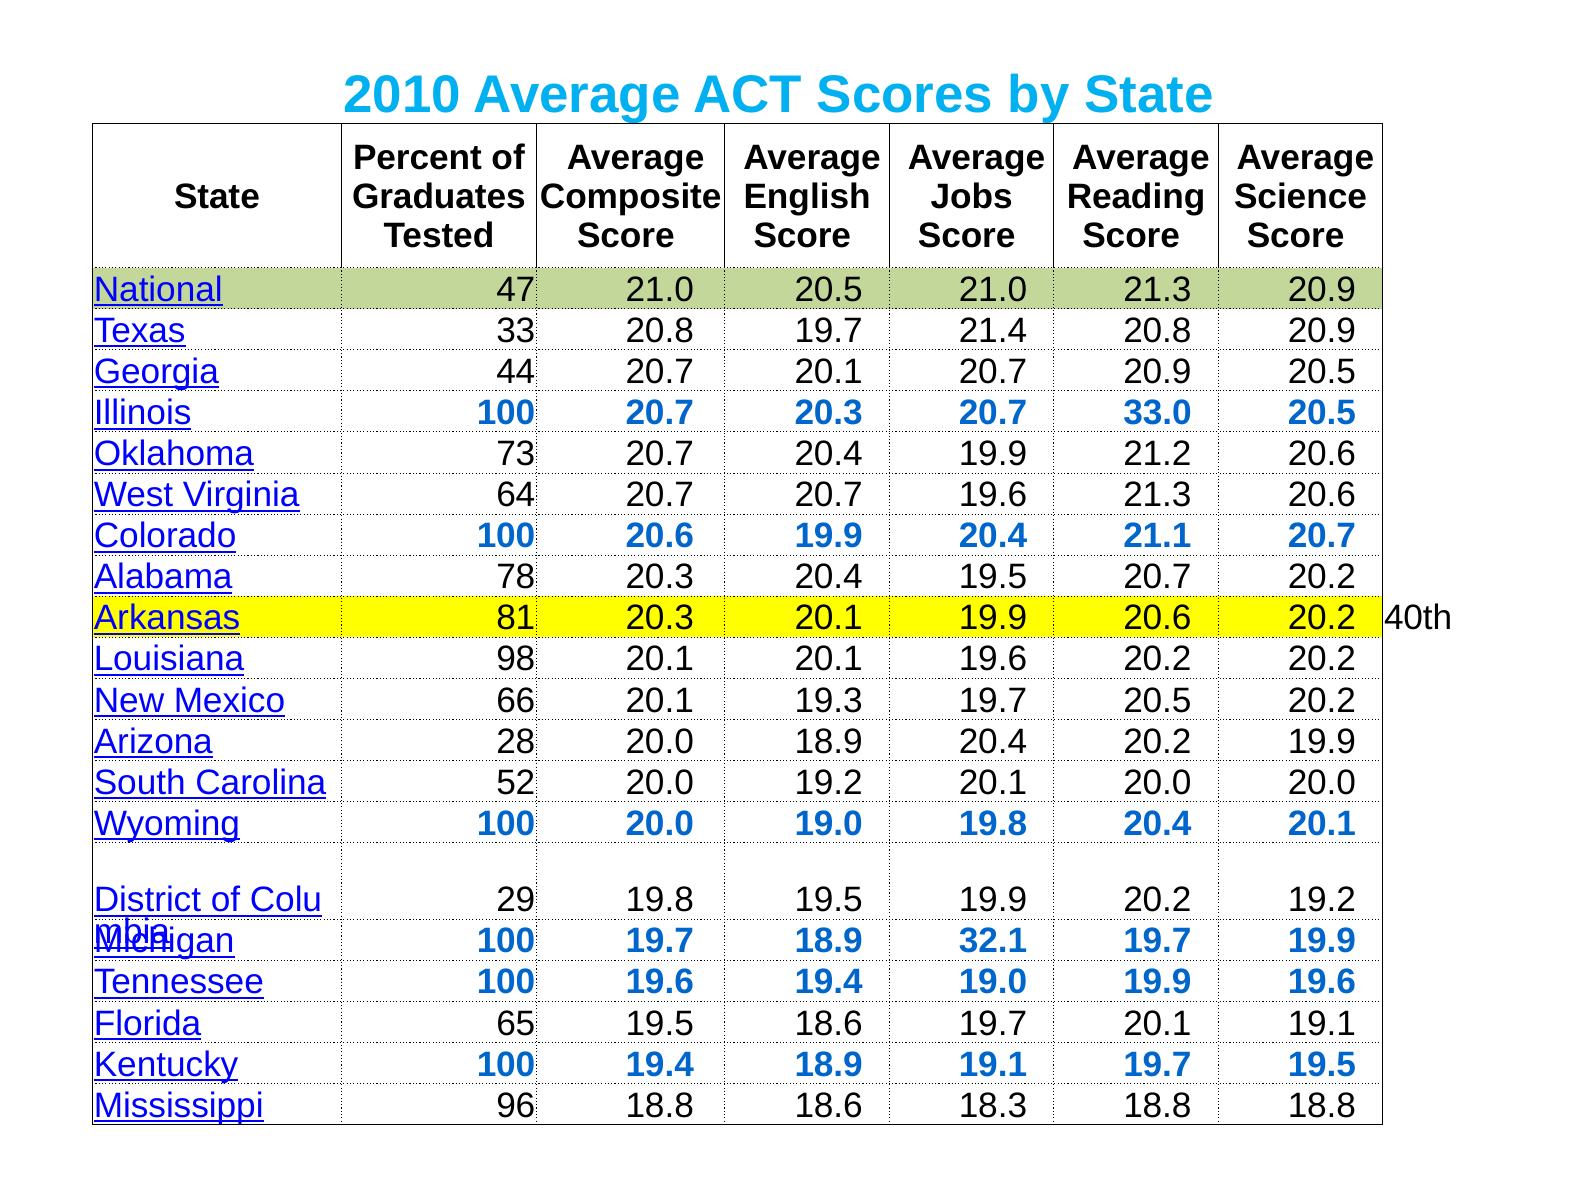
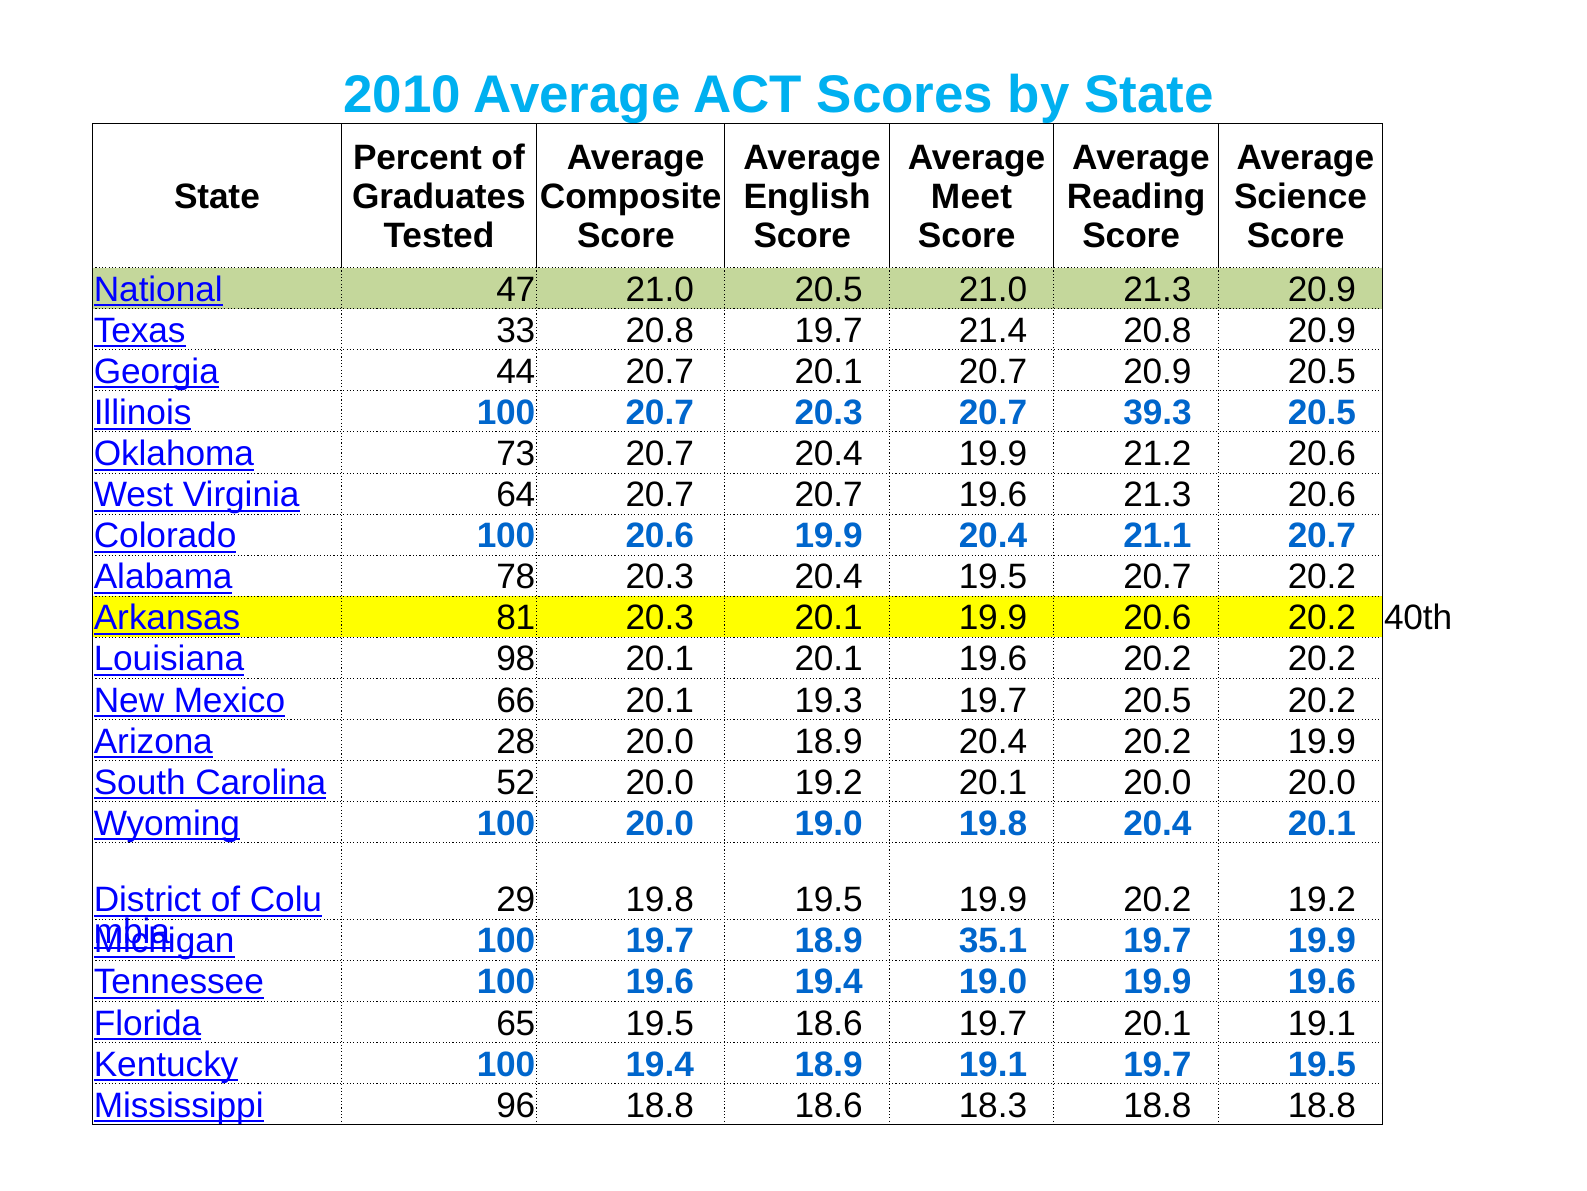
Jobs: Jobs -> Meet
33.0: 33.0 -> 39.3
32.1: 32.1 -> 35.1
